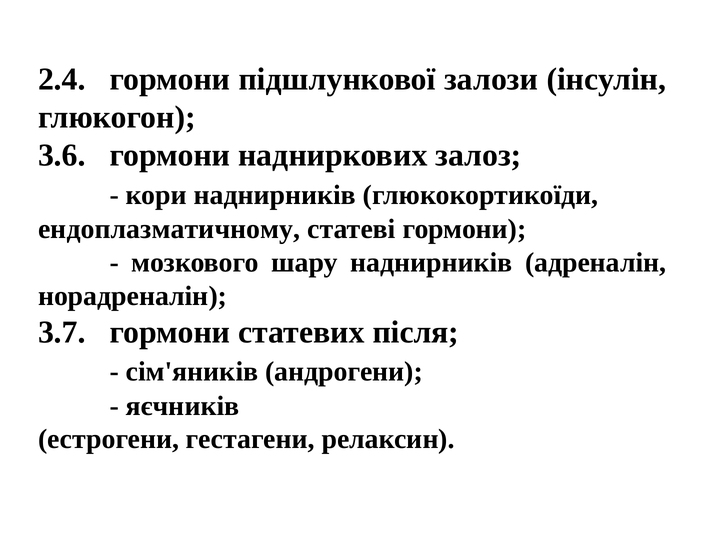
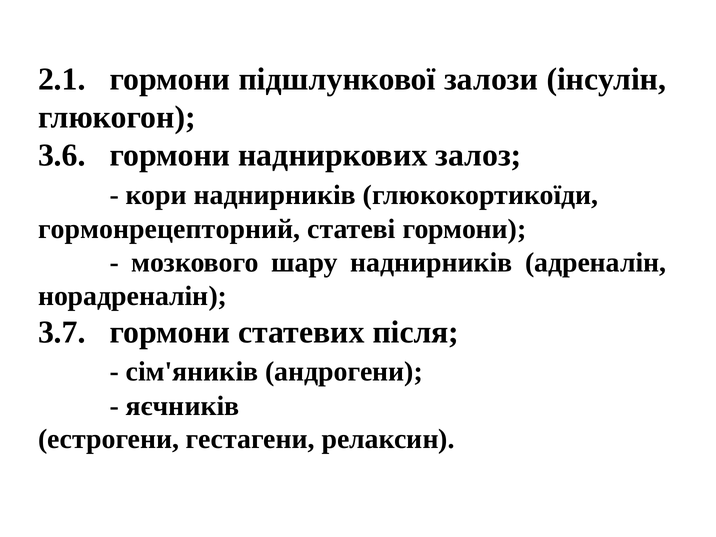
2.4: 2.4 -> 2.1
ендоплазматичному: ендоплазматичному -> гормонрецепторний
